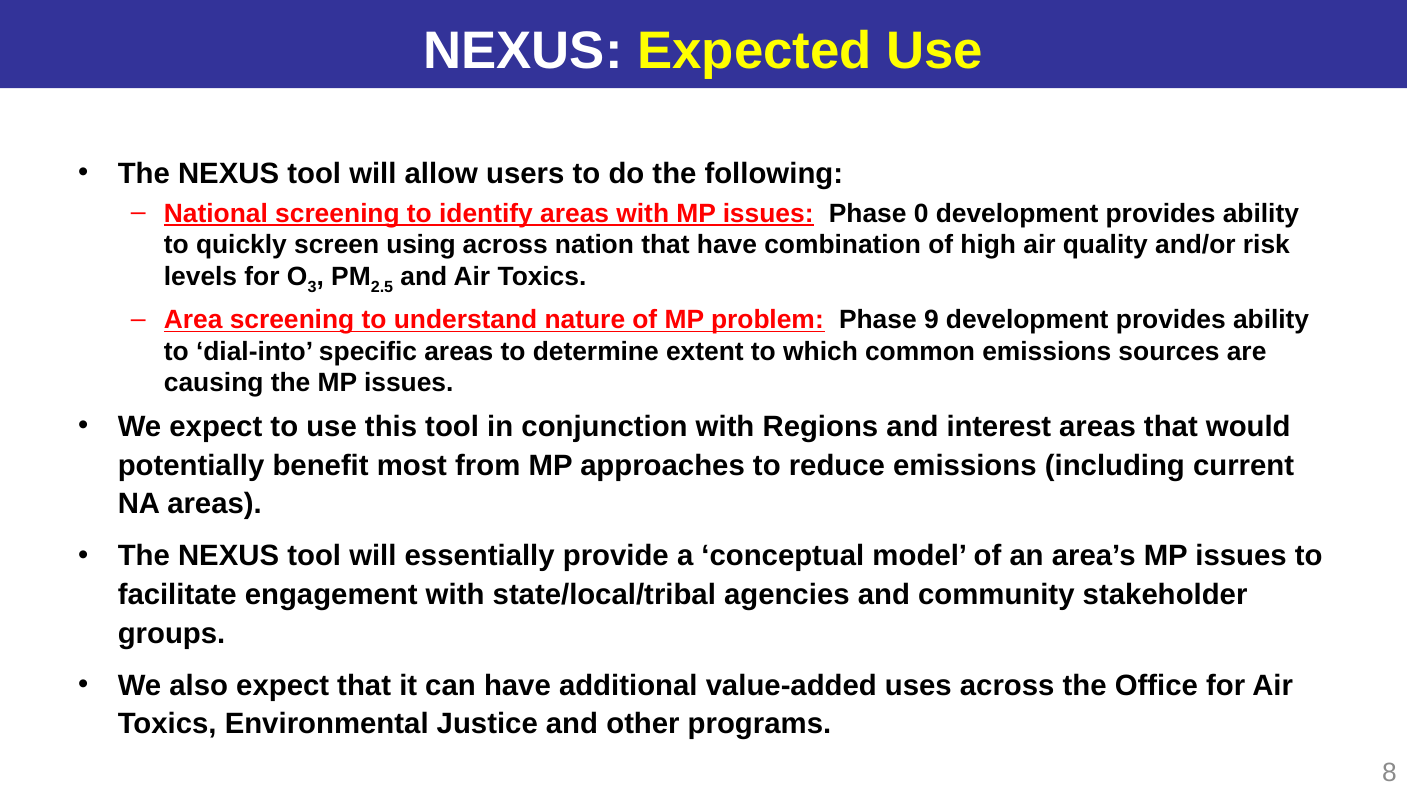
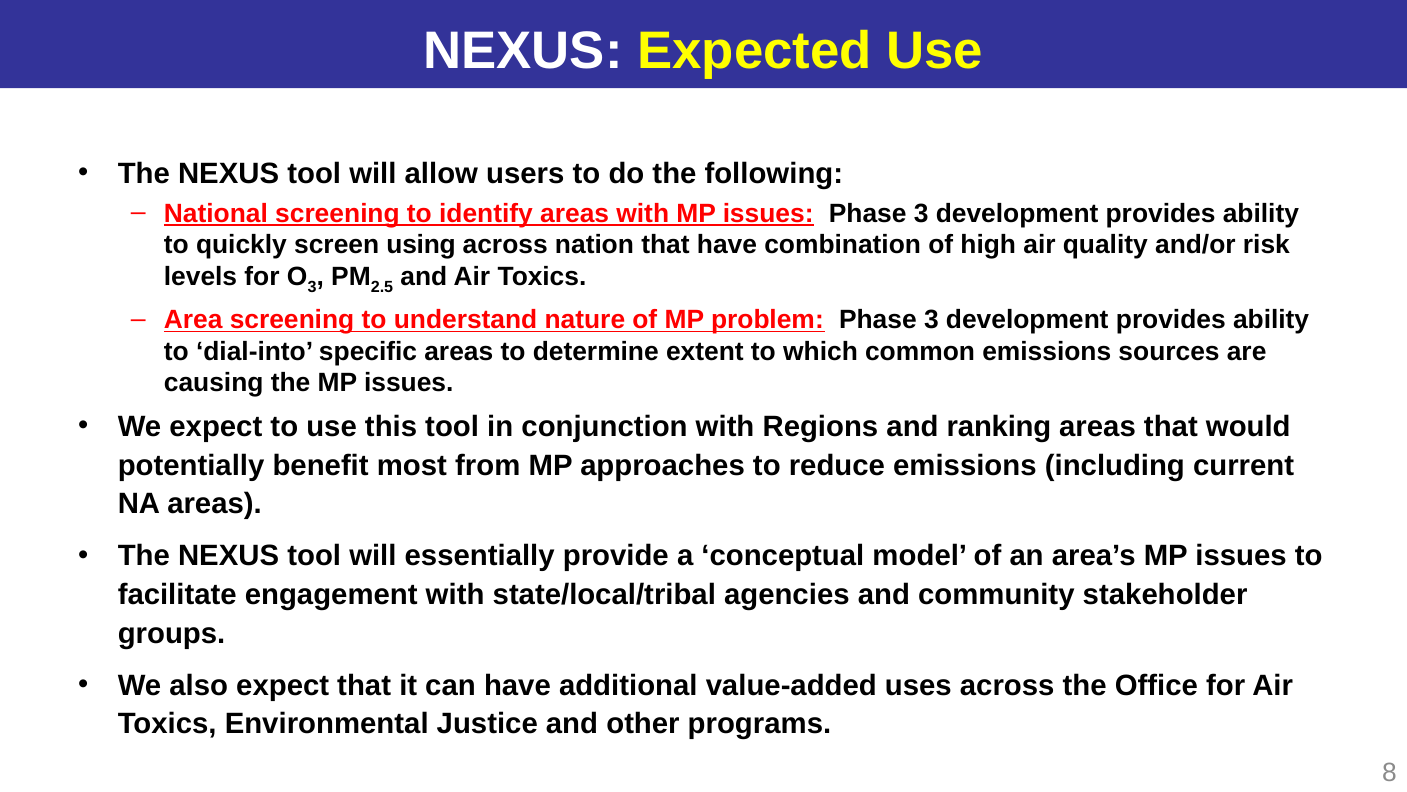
issues Phase 0: 0 -> 3
problem Phase 9: 9 -> 3
interest: interest -> ranking
